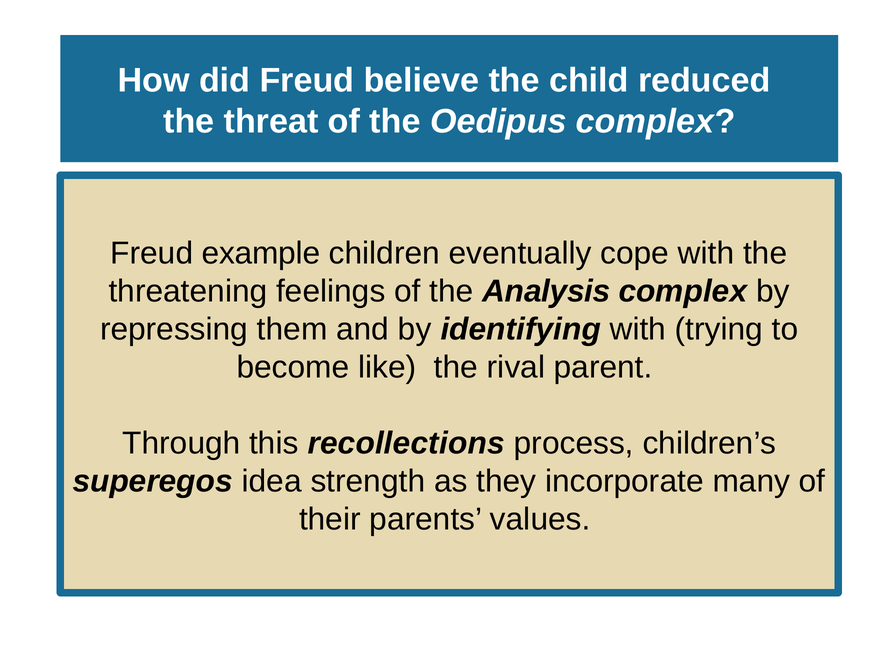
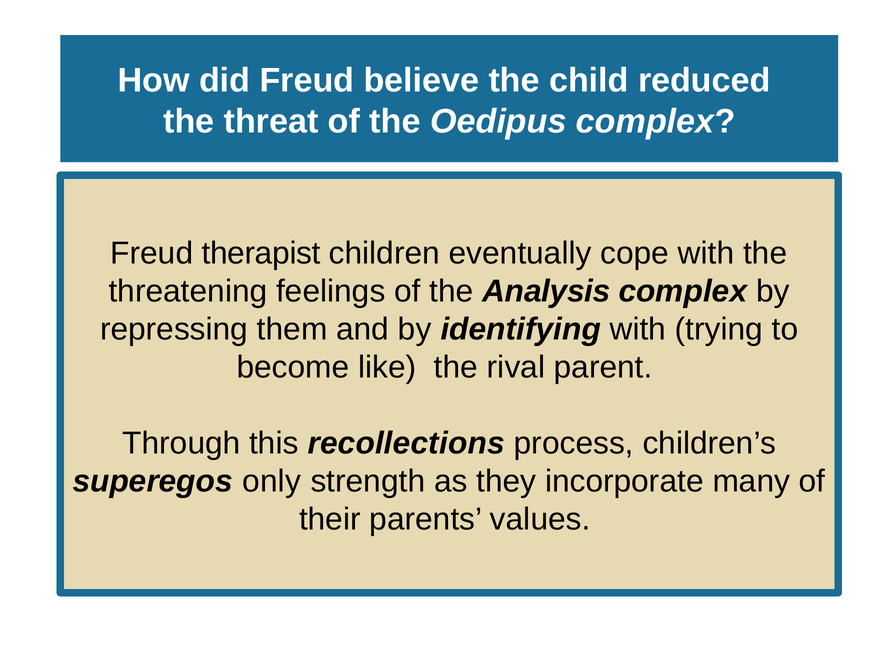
example: example -> therapist
idea: idea -> only
